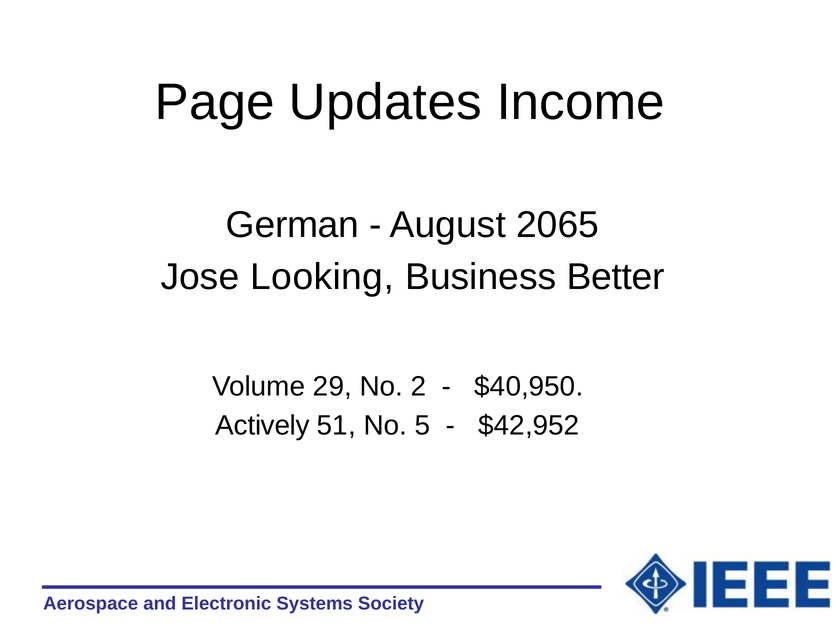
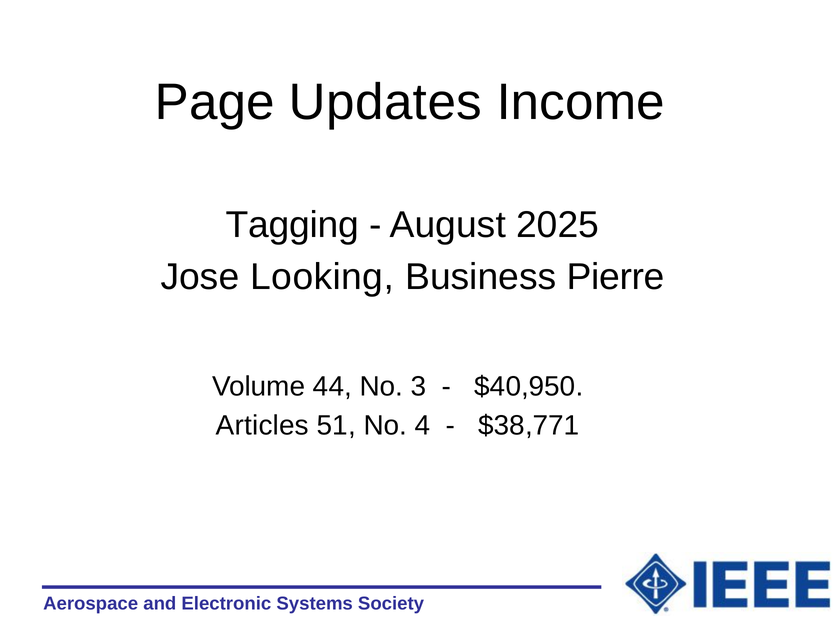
German: German -> Tagging
2065: 2065 -> 2025
Better: Better -> Pierre
29: 29 -> 44
2: 2 -> 3
Actively: Actively -> Articles
5: 5 -> 4
$42,952: $42,952 -> $38,771
